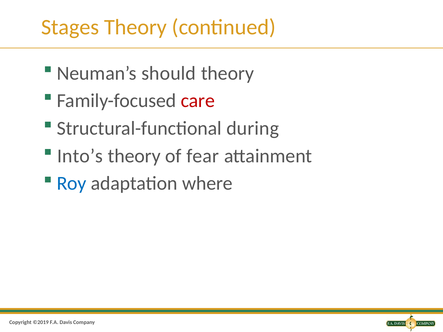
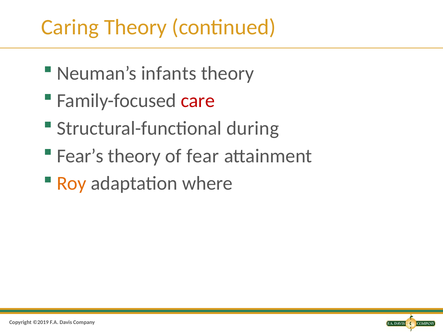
Stages: Stages -> Caring
should: should -> infants
Into’s: Into’s -> Fear’s
Roy colour: blue -> orange
